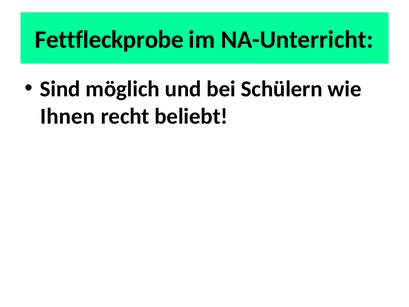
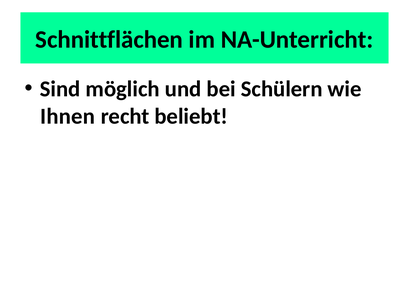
Fettfleckprobe: Fettfleckprobe -> Schnittflächen
